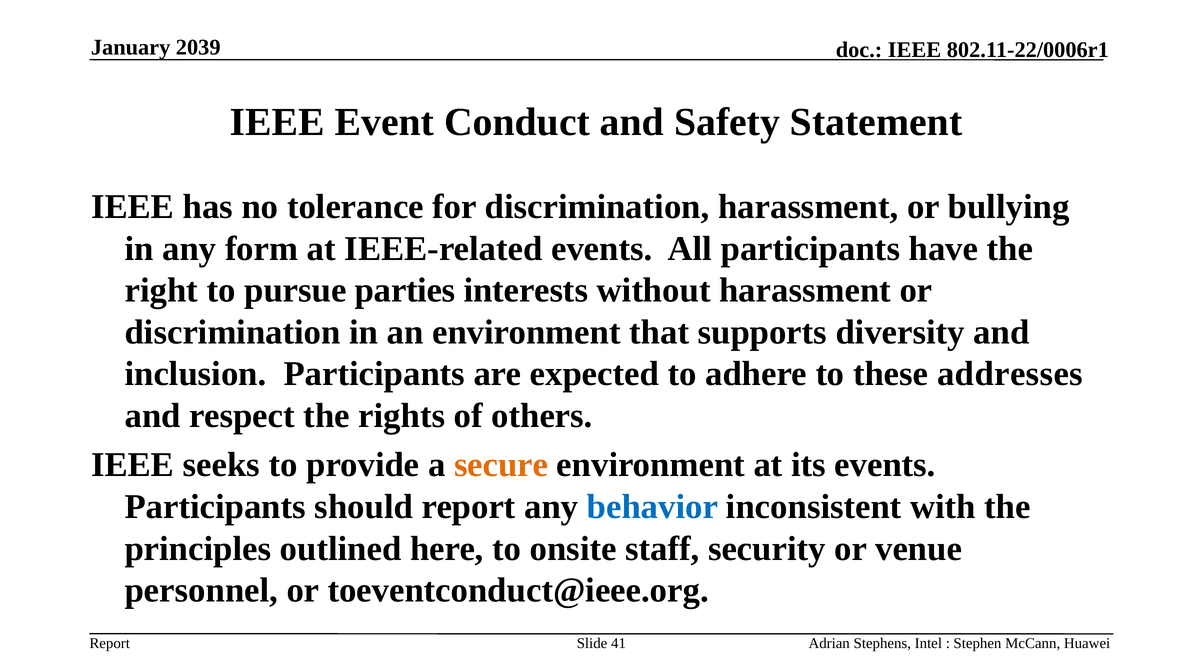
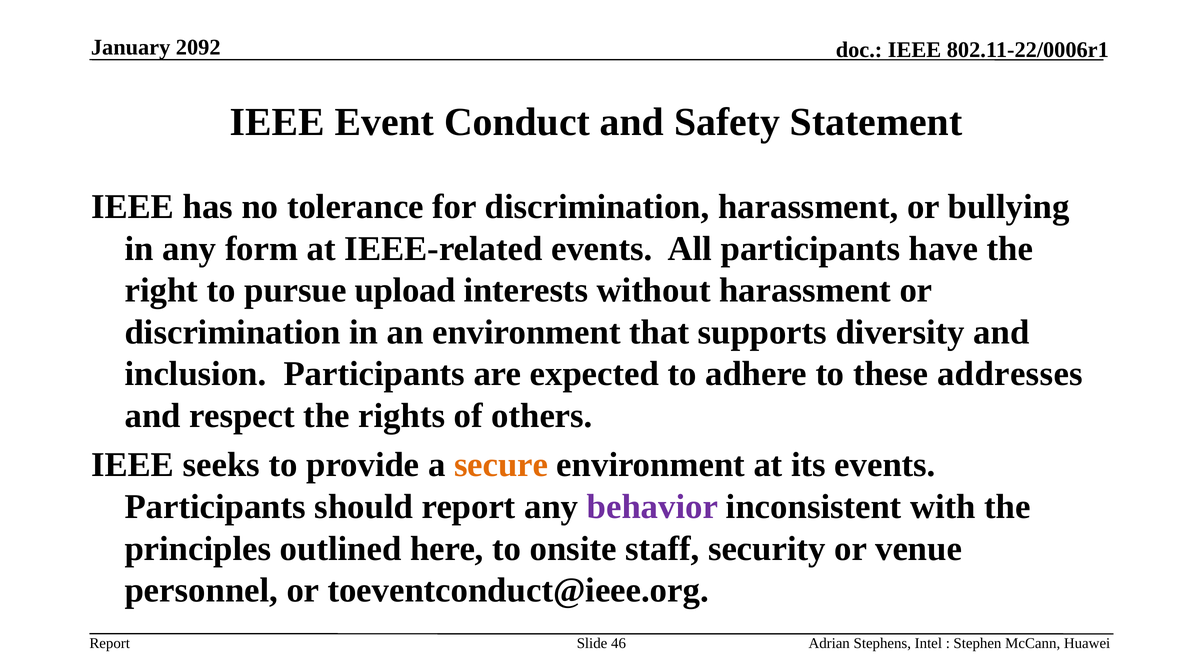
2039: 2039 -> 2092
parties: parties -> upload
behavior colour: blue -> purple
41: 41 -> 46
